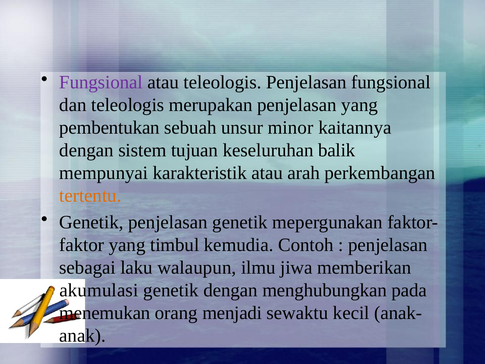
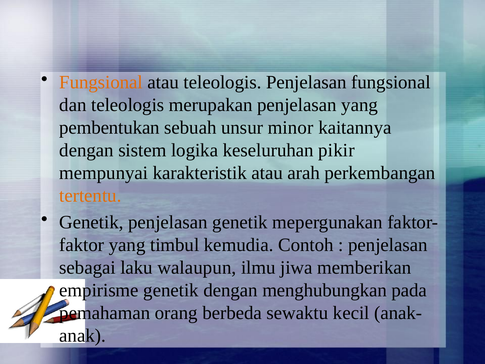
Fungsional at (101, 82) colour: purple -> orange
tujuan: tujuan -> logika
balik: balik -> pikir
akumulasi: akumulasi -> empirisme
menemukan: menemukan -> pemahaman
menjadi: menjadi -> berbeda
